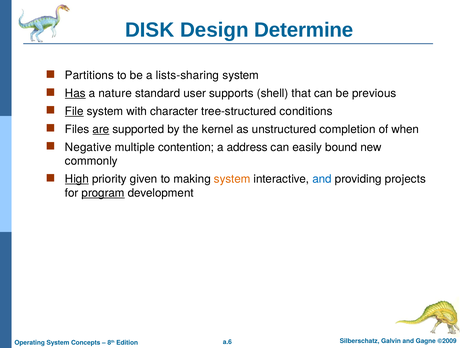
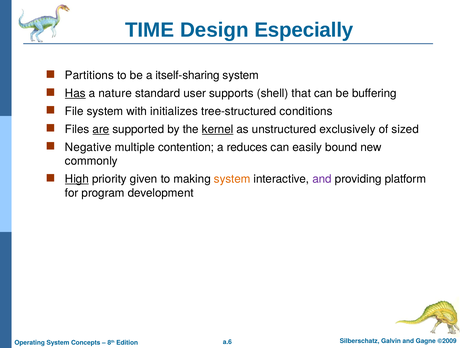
DISK: DISK -> TIME
Determine: Determine -> Especially
lists-sharing: lists-sharing -> itself-sharing
previous: previous -> buffering
File underline: present -> none
character: character -> initializes
kernel underline: none -> present
completion: completion -> exclusively
when: when -> sized
address: address -> reduces
and at (322, 179) colour: blue -> purple
projects: projects -> platform
program underline: present -> none
